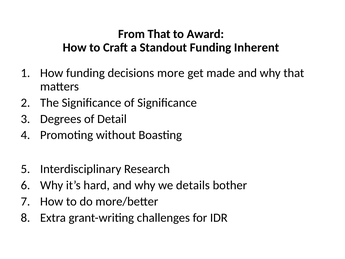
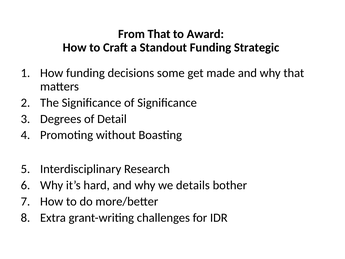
Inherent: Inherent -> Strategic
more: more -> some
